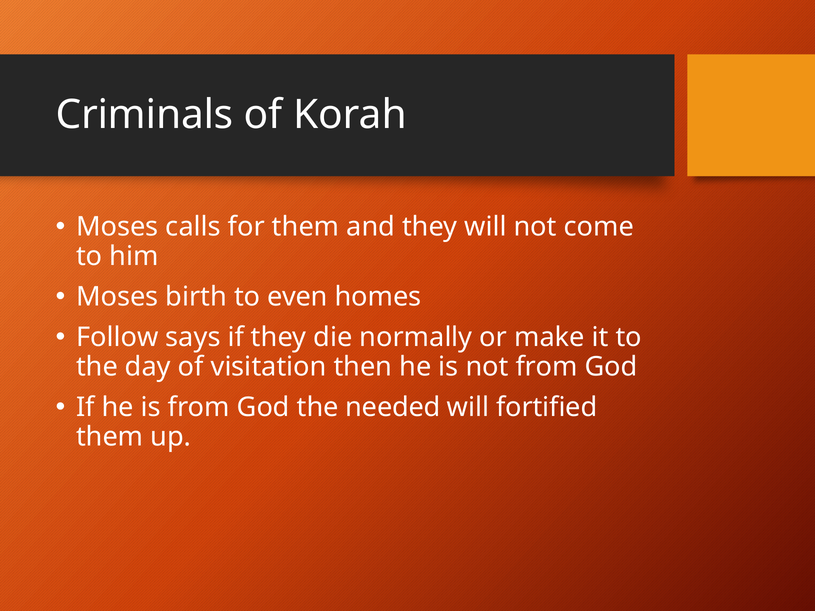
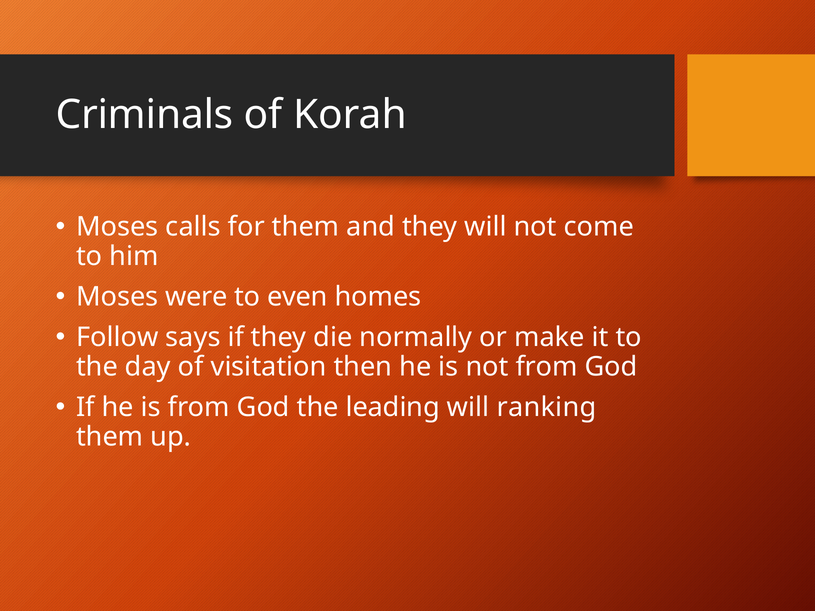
birth: birth -> were
needed: needed -> leading
fortified: fortified -> ranking
